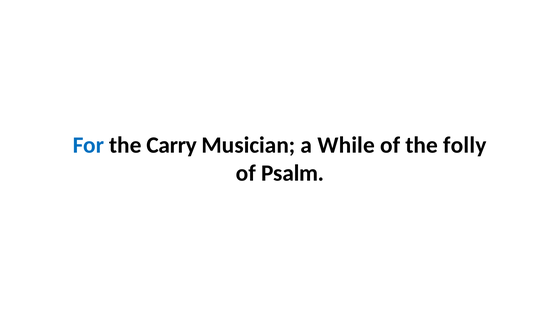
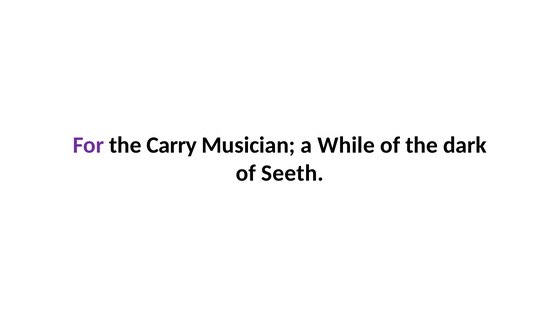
For colour: blue -> purple
folly: folly -> dark
Psalm: Psalm -> Seeth
